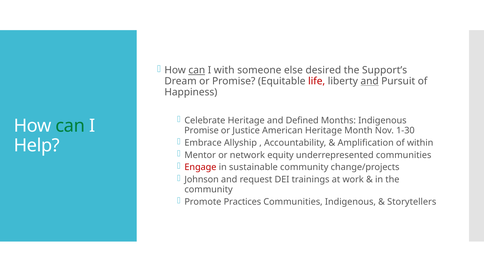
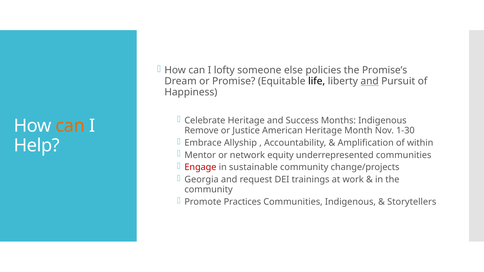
can at (197, 70) underline: present -> none
with: with -> lofty
desired: desired -> policies
Support’s: Support’s -> Promise’s
life colour: red -> black
Defined: Defined -> Success
can at (70, 126) colour: green -> orange
Promise at (202, 131): Promise -> Remove
Johnson: Johnson -> Georgia
